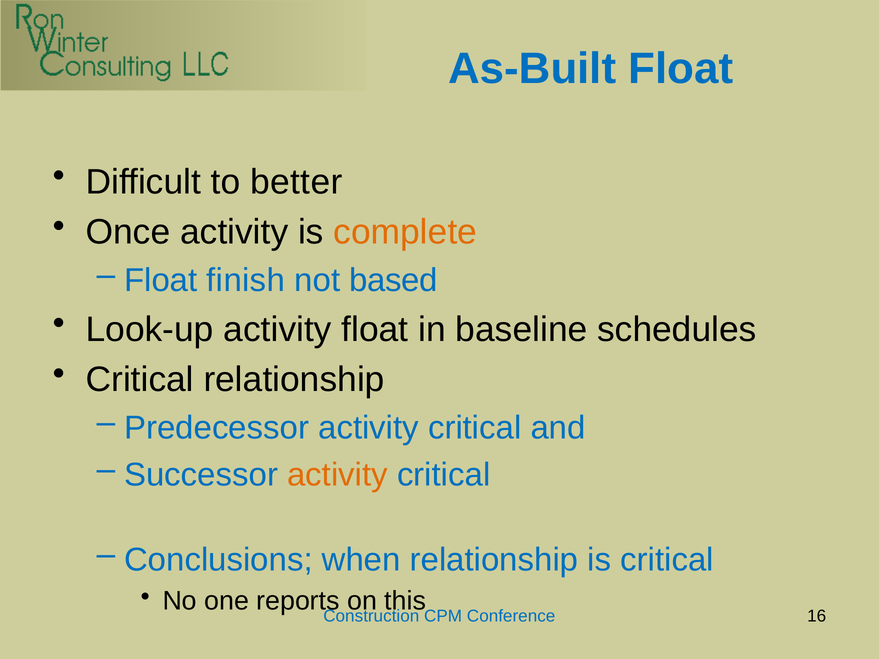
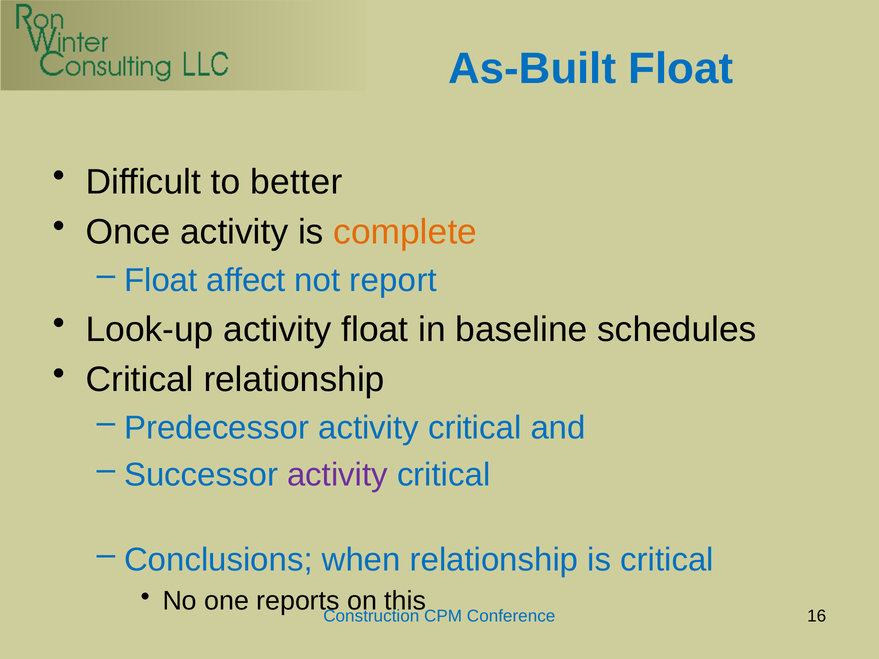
finish: finish -> affect
based: based -> report
activity at (337, 475) colour: orange -> purple
